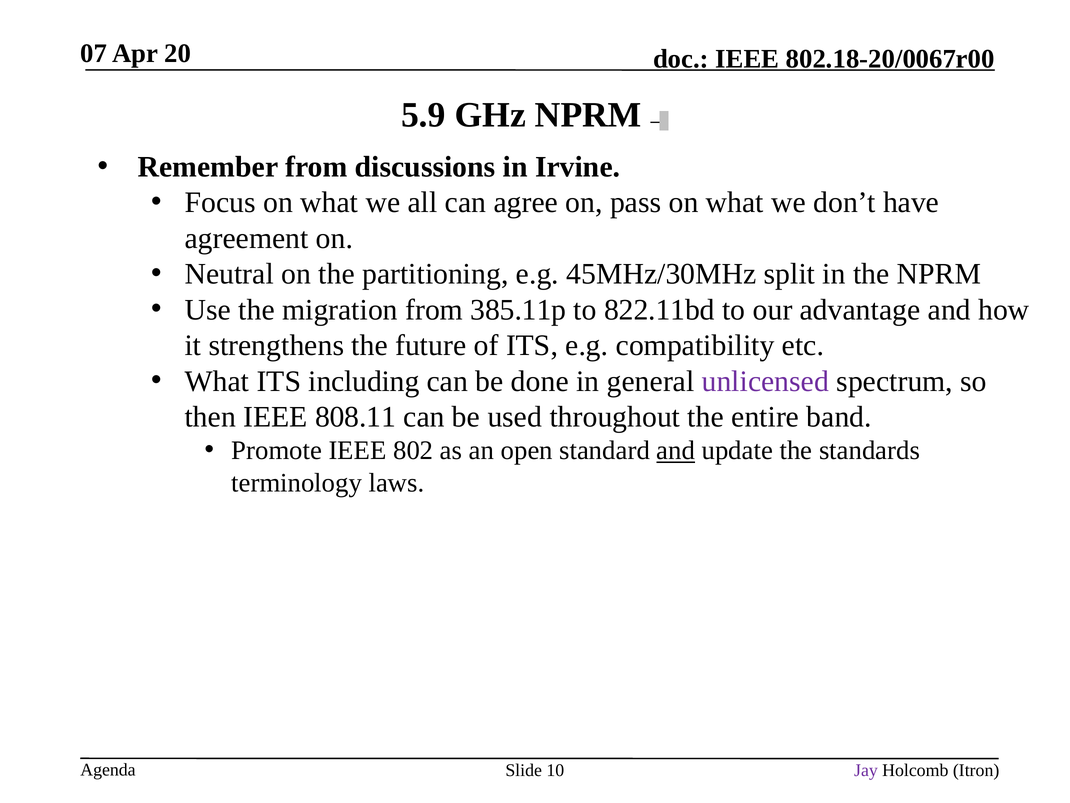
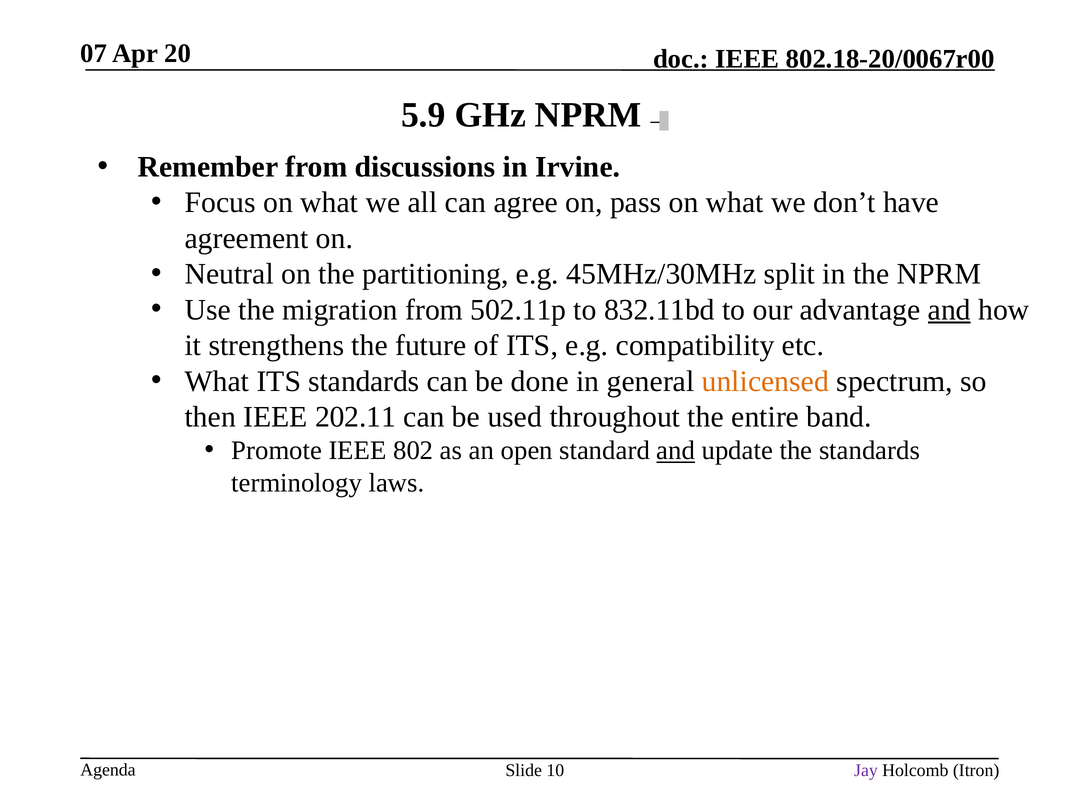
385.11p: 385.11p -> 502.11p
822.11bd: 822.11bd -> 832.11bd
and at (949, 310) underline: none -> present
ITS including: including -> standards
unlicensed colour: purple -> orange
808.11: 808.11 -> 202.11
